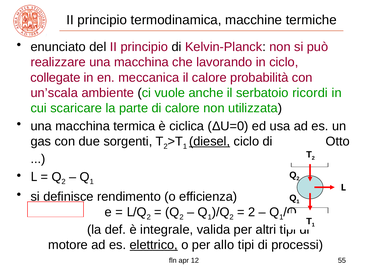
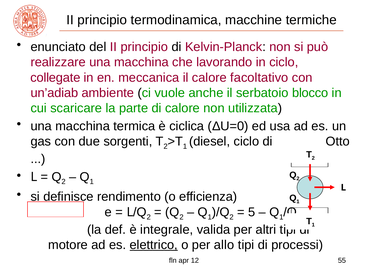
probabilità: probabilità -> facoltativo
un’scala: un’scala -> un’adiab
ricordi: ricordi -> blocco
diesel underline: present -> none
2 at (252, 212): 2 -> 5
